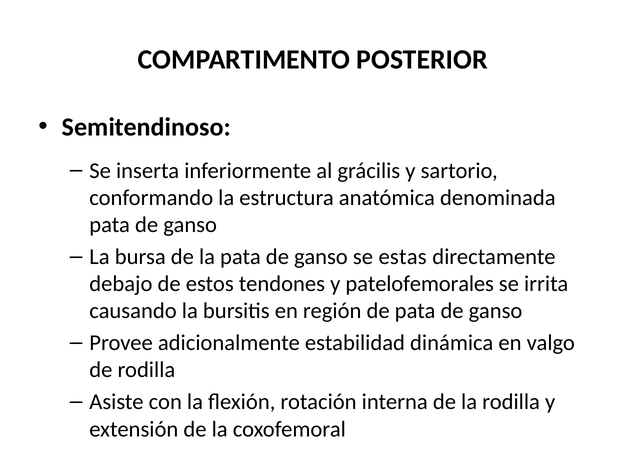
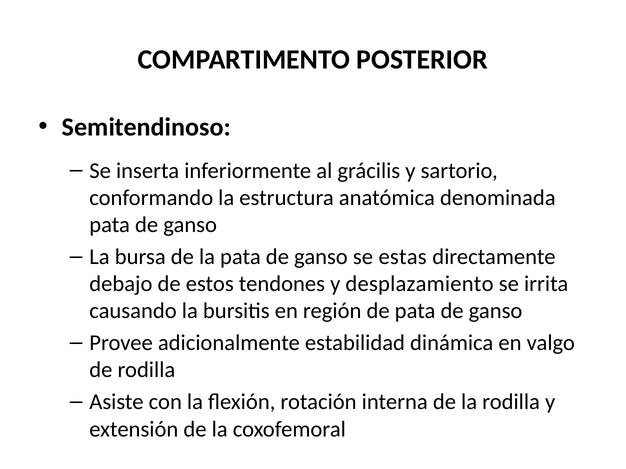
patelofemorales: patelofemorales -> desplazamiento
